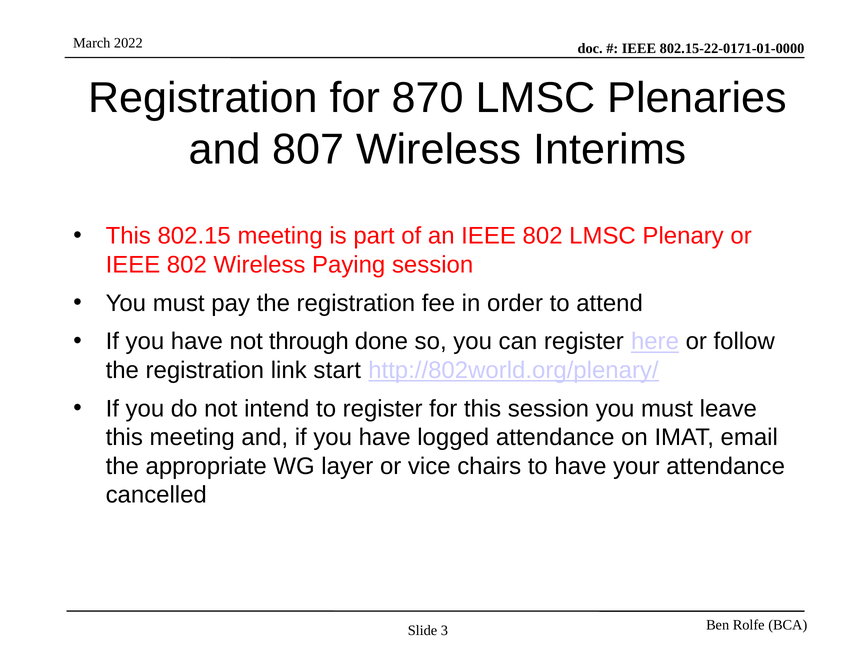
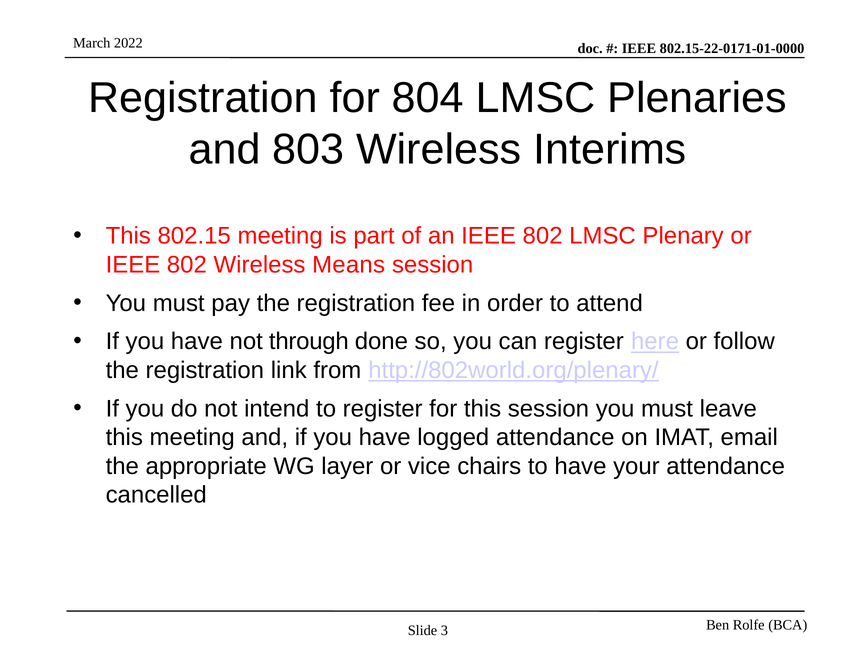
870: 870 -> 804
807: 807 -> 803
Paying: Paying -> Means
start: start -> from
